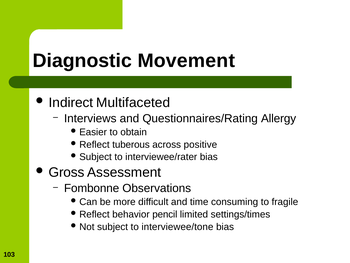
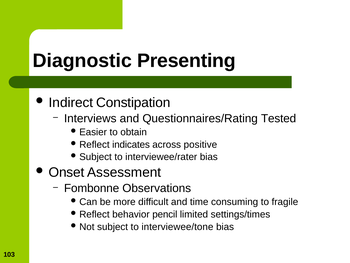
Movement: Movement -> Presenting
Multifaceted: Multifaceted -> Constipation
Allergy: Allergy -> Tested
tuberous: tuberous -> indicates
Gross: Gross -> Onset
